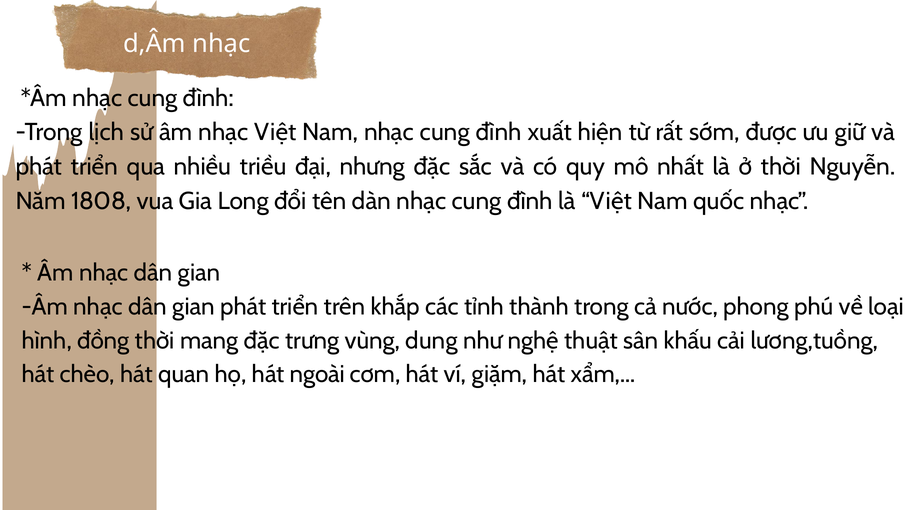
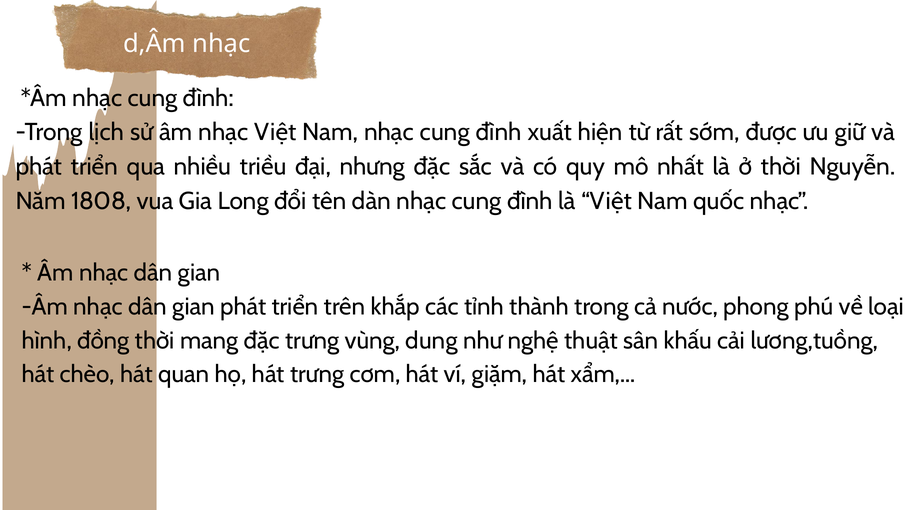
hát ngoài: ngoài -> trưng
